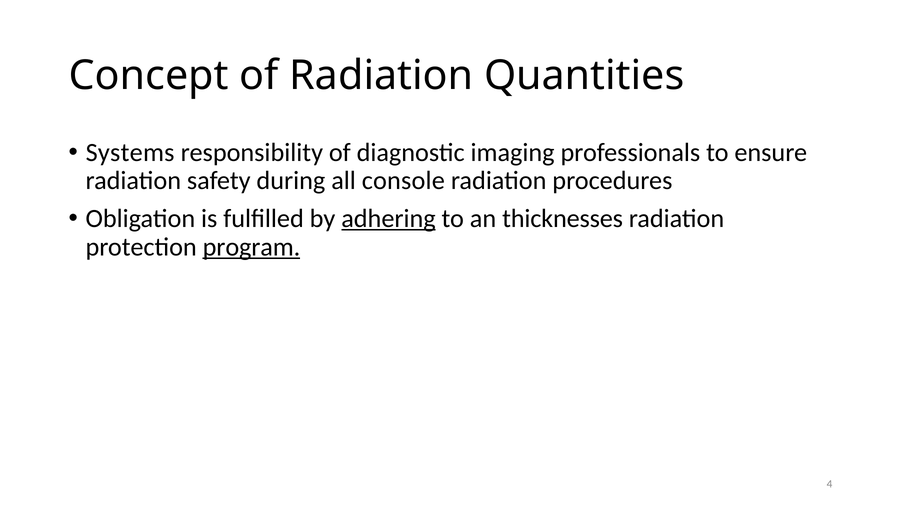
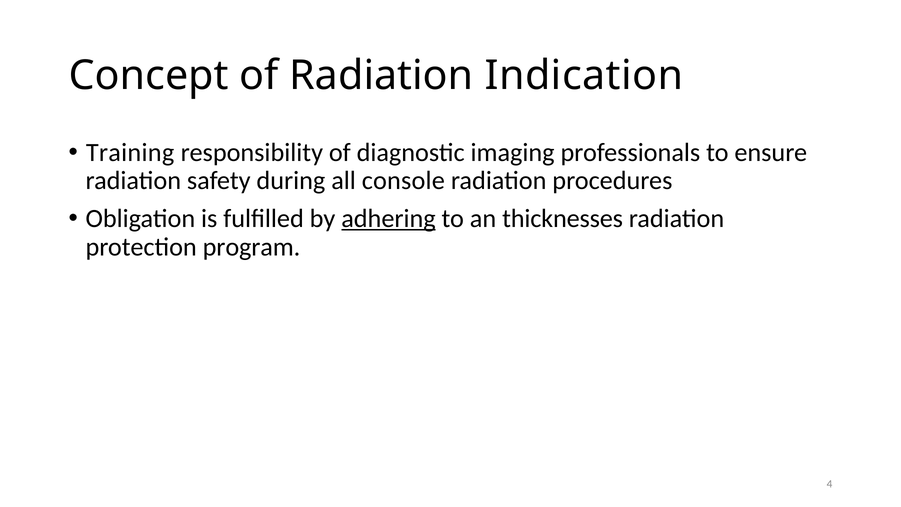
Quantities: Quantities -> Indication
Systems: Systems -> Training
program underline: present -> none
